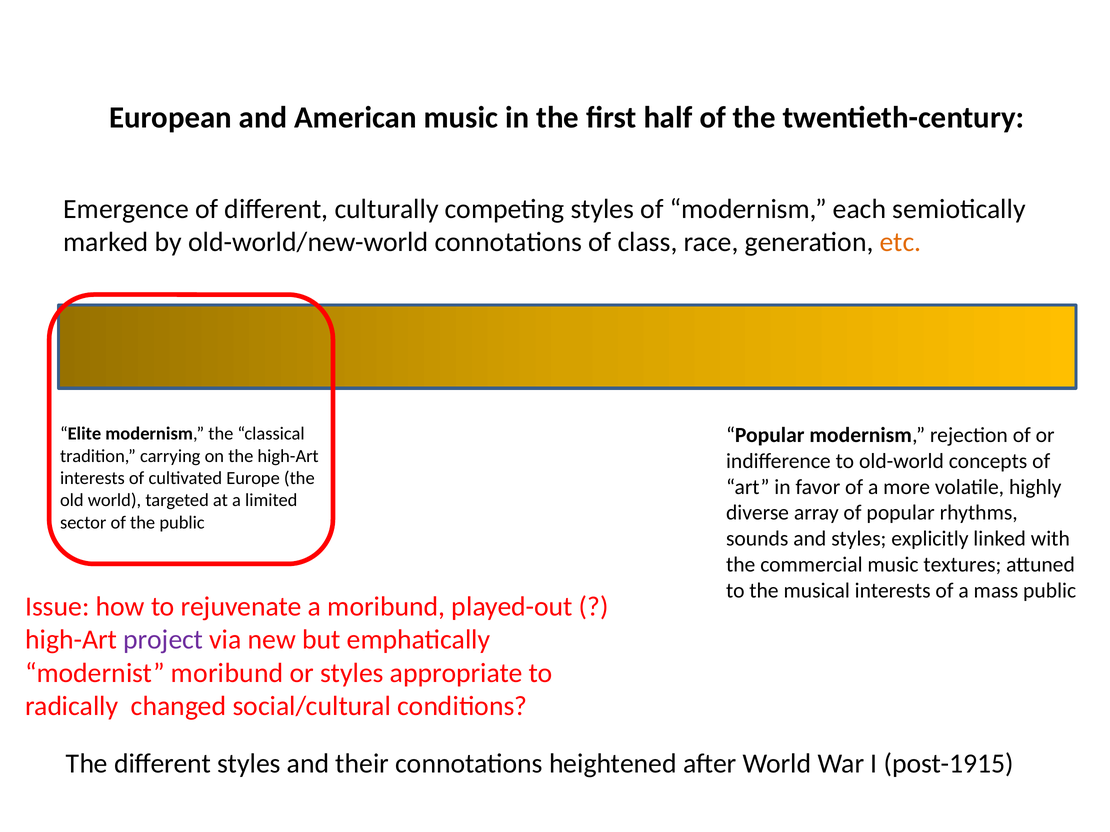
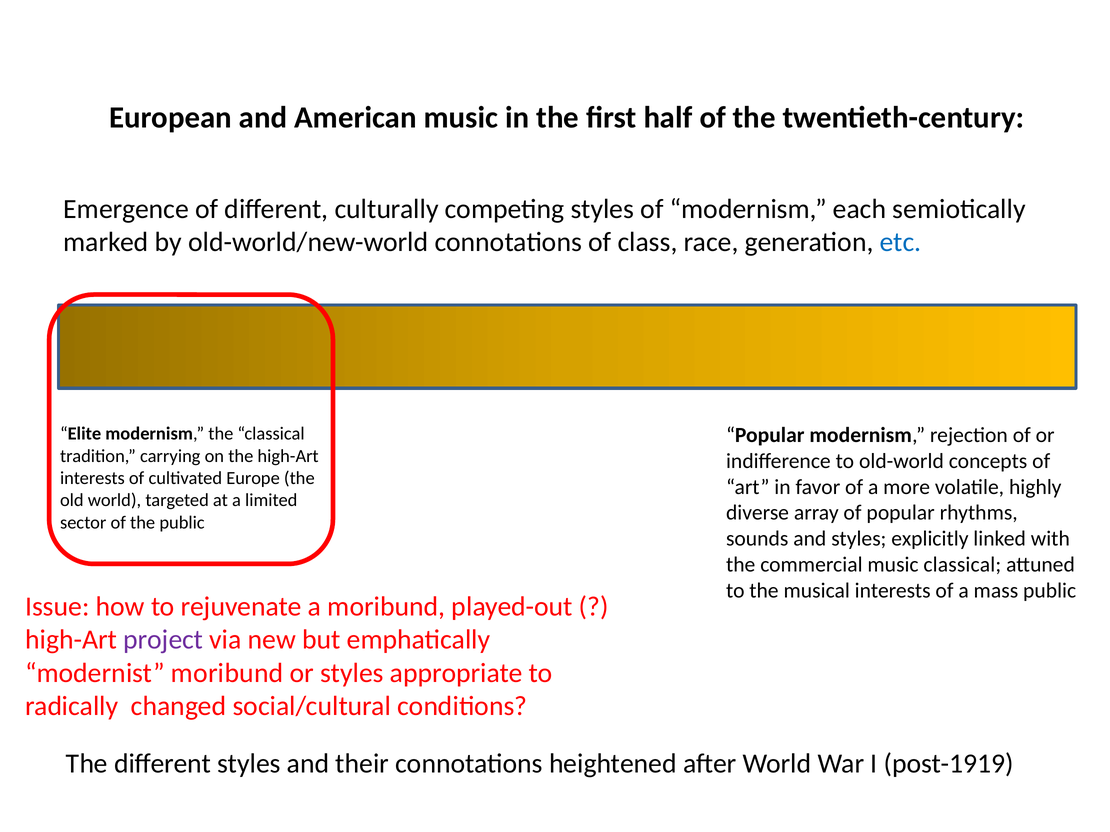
etc colour: orange -> blue
music textures: textures -> classical
post-1915: post-1915 -> post-1919
